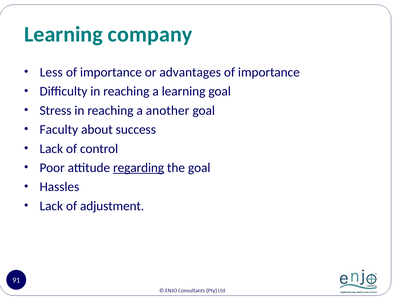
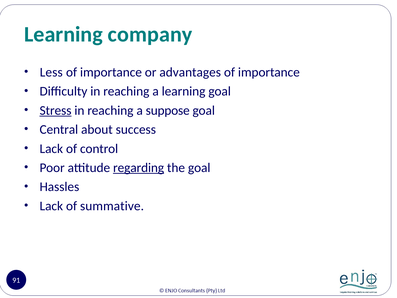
Stress underline: none -> present
another: another -> suppose
Faculty: Faculty -> Central
adjustment: adjustment -> summative
